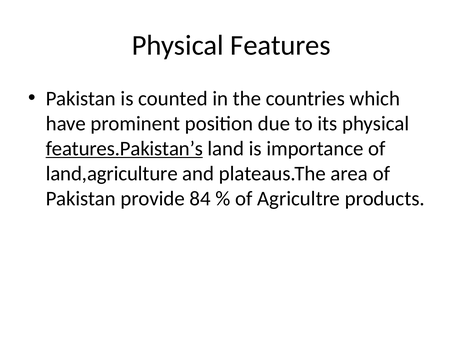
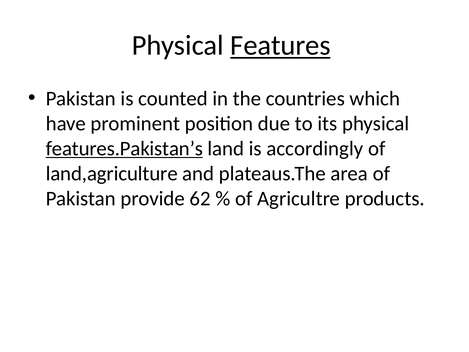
Features underline: none -> present
importance: importance -> accordingly
84: 84 -> 62
